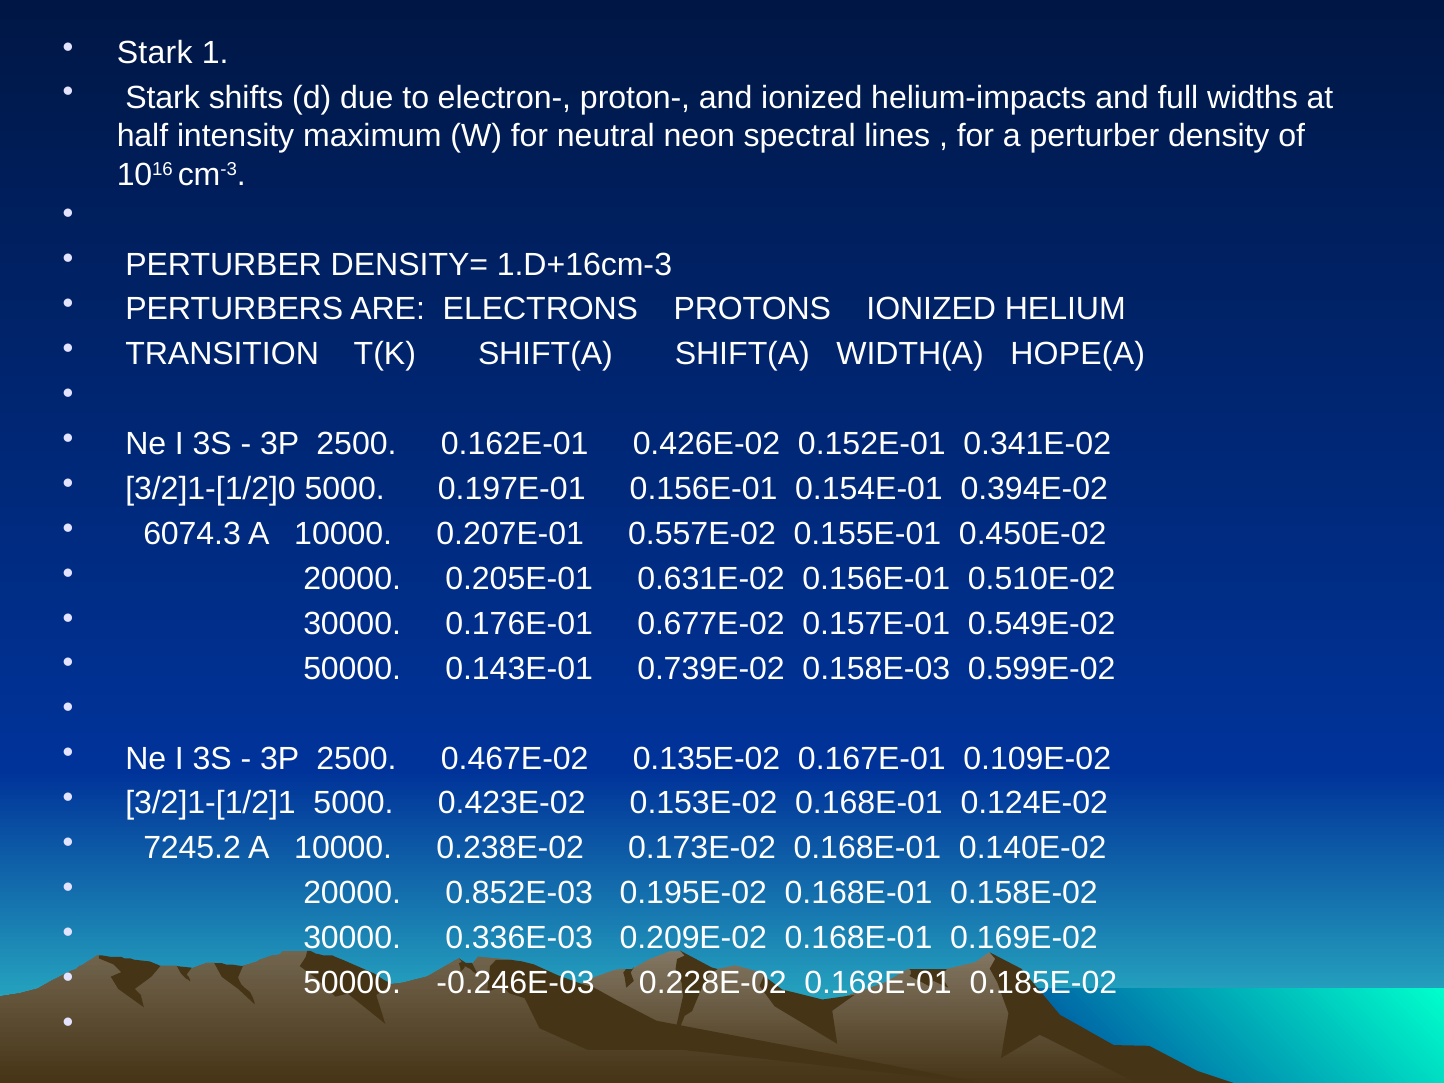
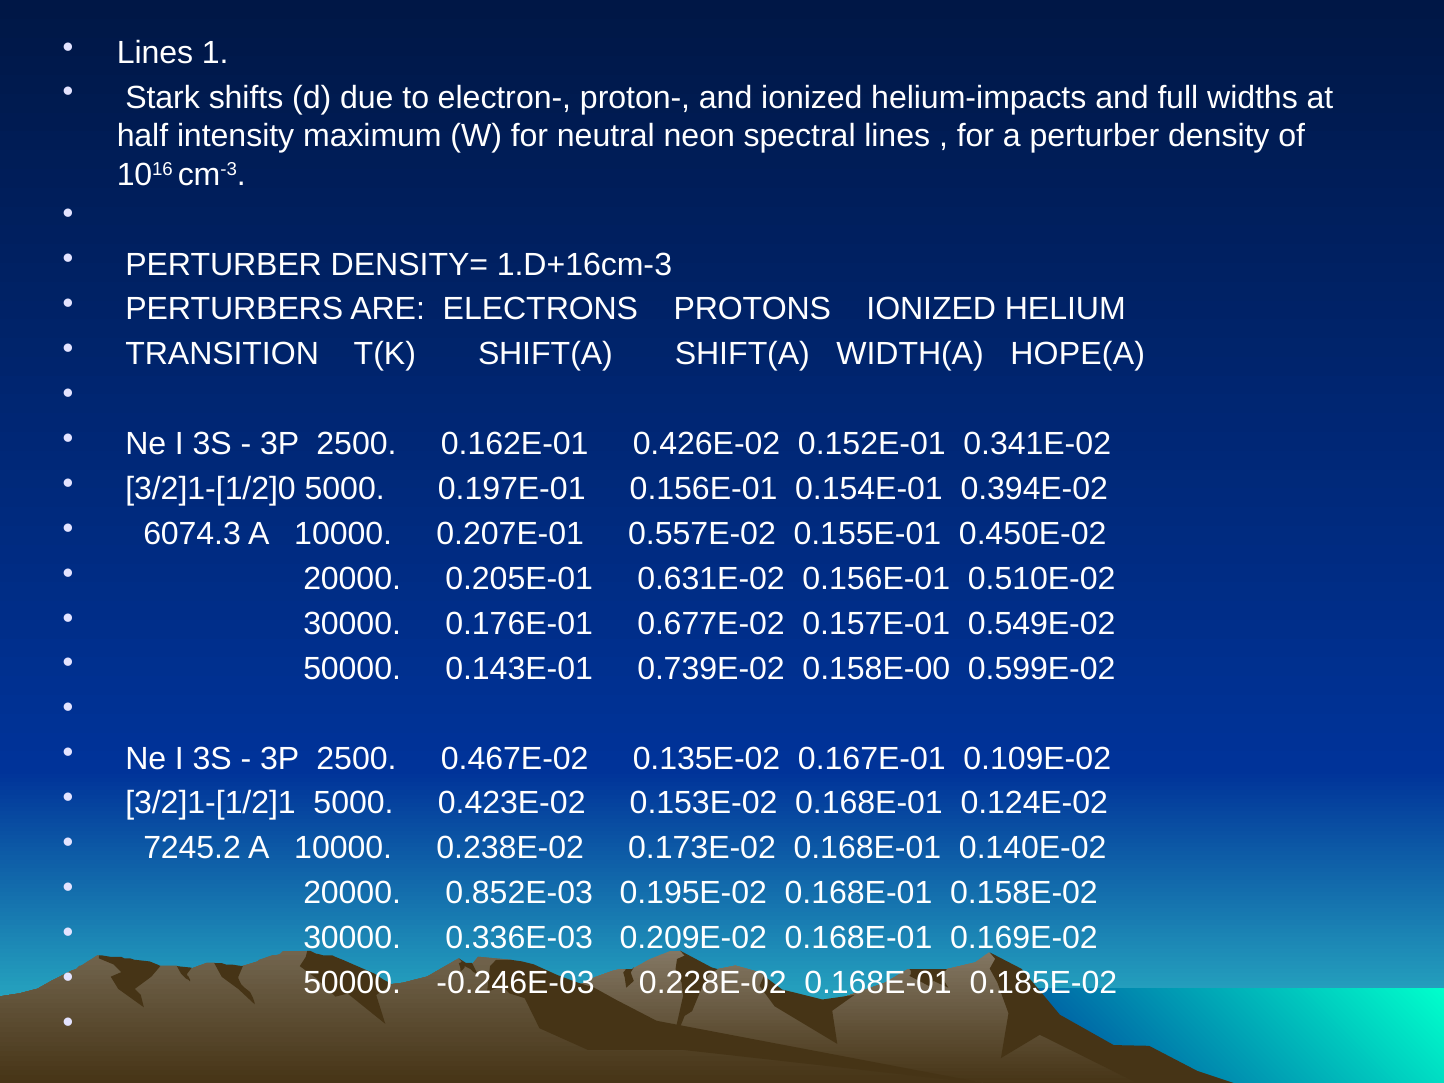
Stark at (155, 53): Stark -> Lines
0.158E-03: 0.158E-03 -> 0.158E-00
